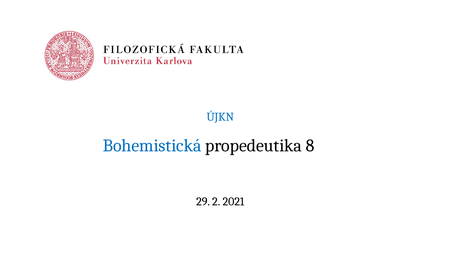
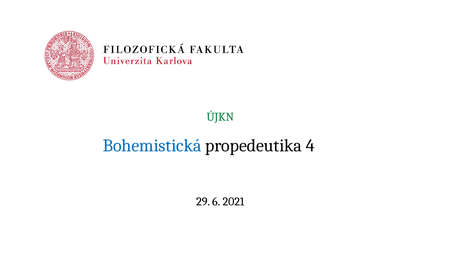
ÚJKN colour: blue -> green
8: 8 -> 4
2: 2 -> 6
